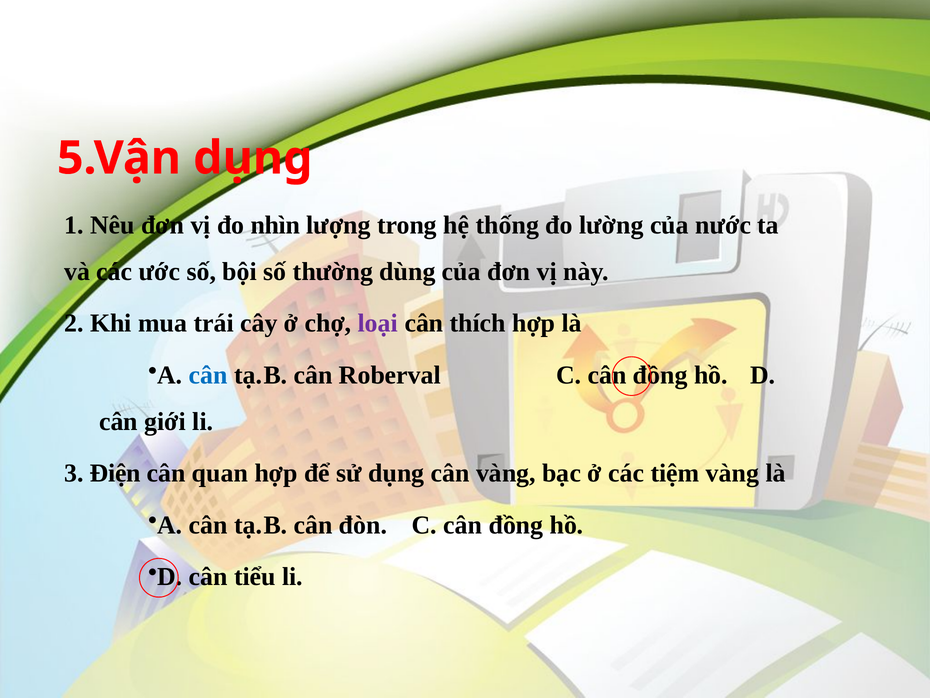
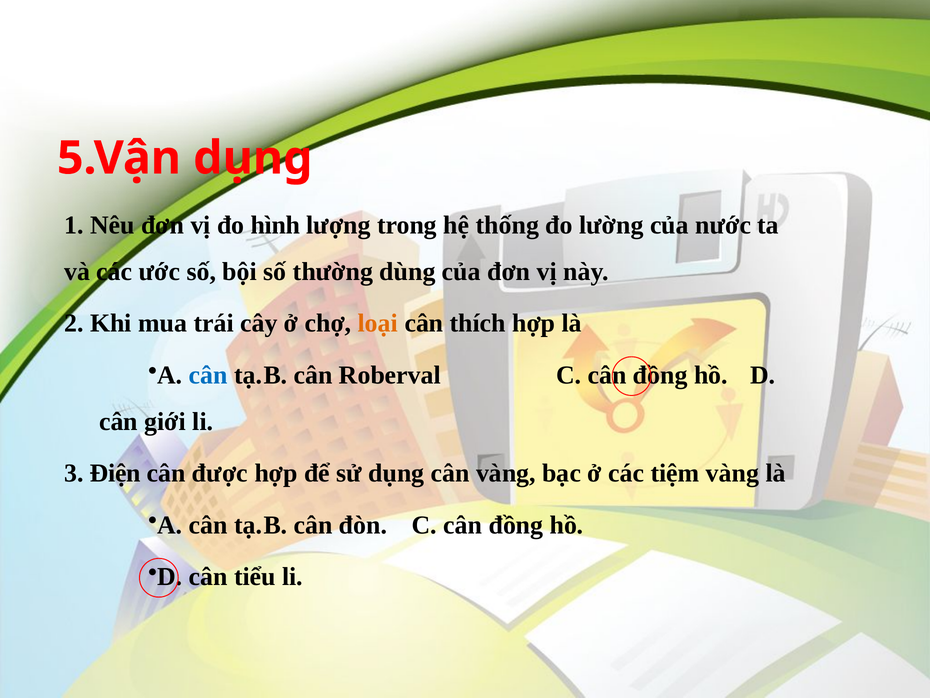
nhìn: nhìn -> hình
loại colour: purple -> orange
quan: quan -> được
